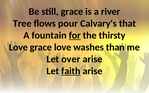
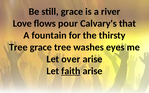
Tree: Tree -> Love
for underline: present -> none
Love at (18, 47): Love -> Tree
grace love: love -> tree
than: than -> eyes
